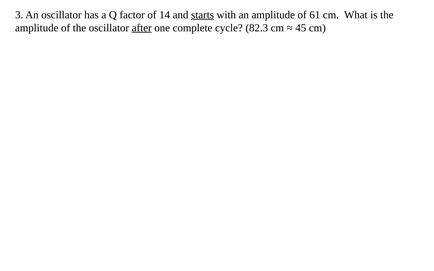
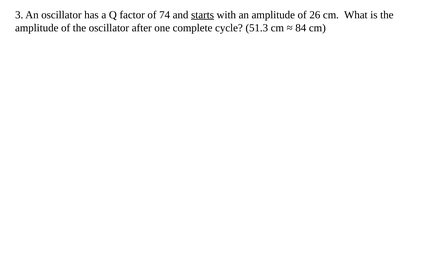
14: 14 -> 74
61: 61 -> 26
after underline: present -> none
82.3: 82.3 -> 51.3
45: 45 -> 84
